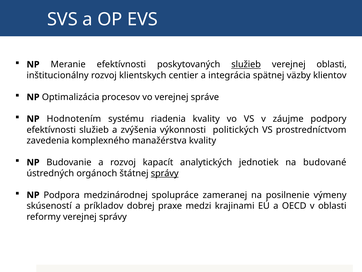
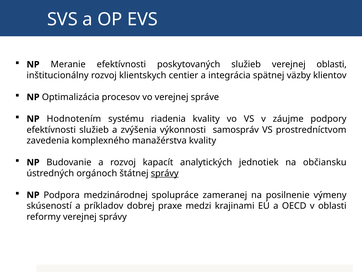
služieb at (246, 64) underline: present -> none
politických: politických -> samospráv
budované: budované -> občiansku
